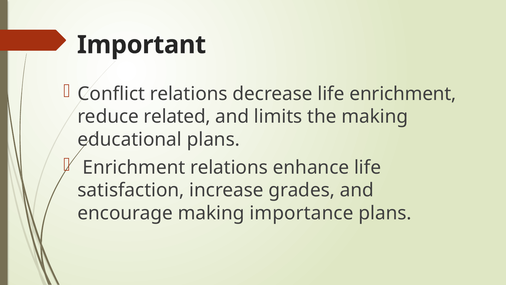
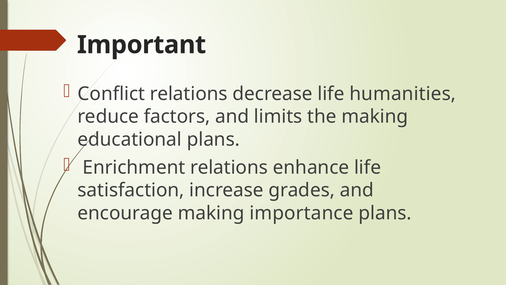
life enrichment: enrichment -> humanities
related: related -> factors
